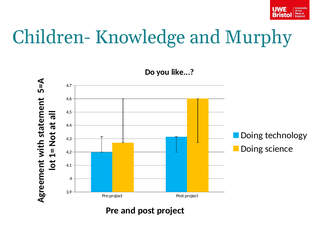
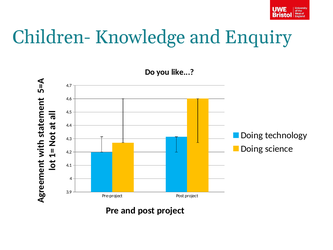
Murphy: Murphy -> Enquiry
